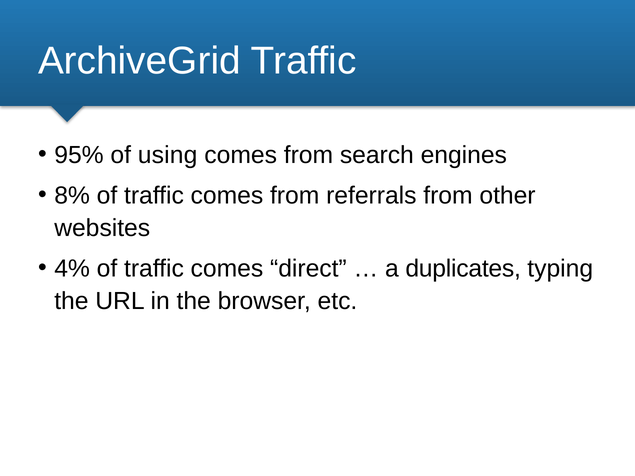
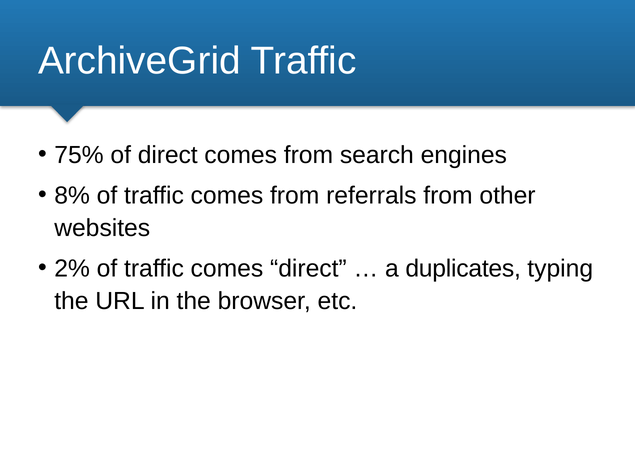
95%: 95% -> 75%
of using: using -> direct
4%: 4% -> 2%
